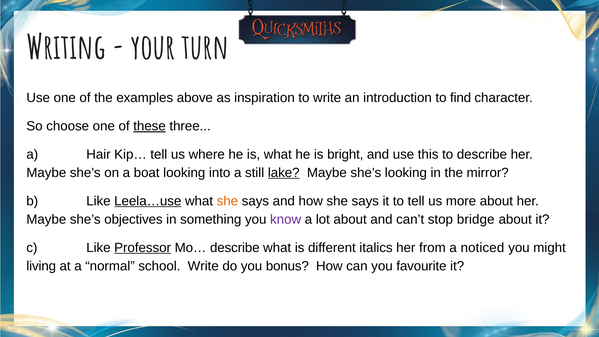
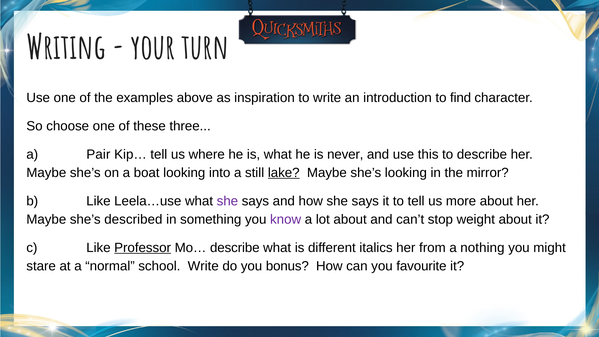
these underline: present -> none
Hair: Hair -> Pair
bright: bright -> never
Leela…use underline: present -> none
she at (227, 201) colour: orange -> purple
objectives: objectives -> described
bridge: bridge -> weight
noticed: noticed -> nothing
living: living -> stare
